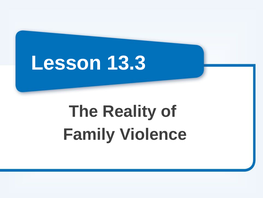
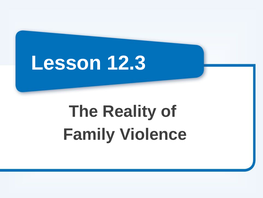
13.3: 13.3 -> 12.3
